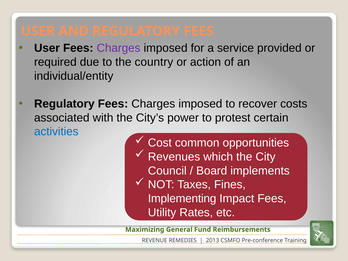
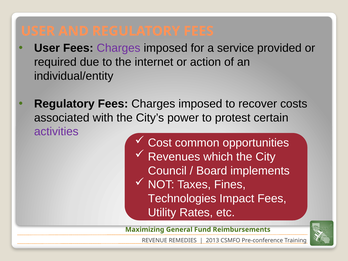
country: country -> internet
activities colour: blue -> purple
Implementing: Implementing -> Technologies
